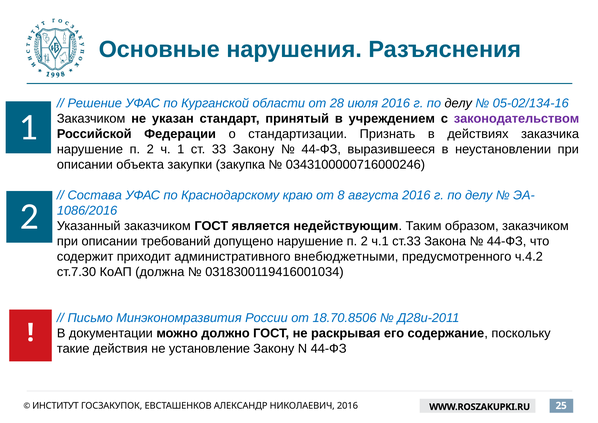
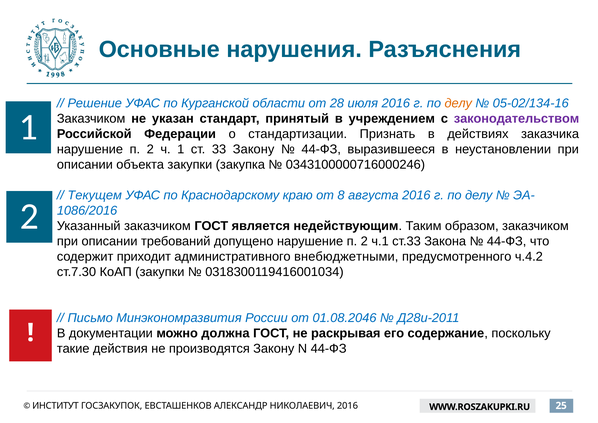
делу at (458, 103) colour: black -> orange
Состава: Состава -> Текущем
КоАП должна: должна -> закупки
18.70.8506: 18.70.8506 -> 01.08.2046
должно: должно -> должна
установление: установление -> производятся
